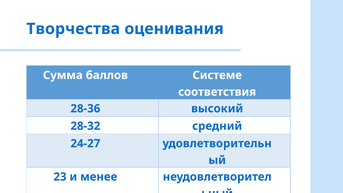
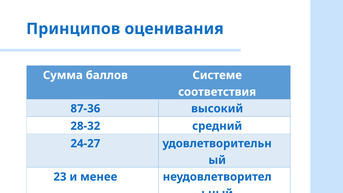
Творчества: Творчества -> Принципов
28-36: 28-36 -> 87-36
